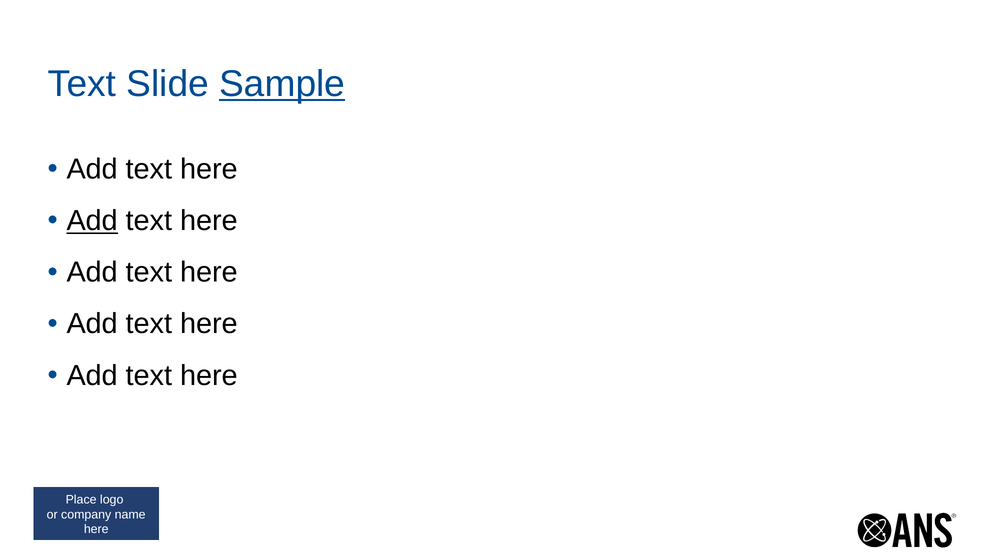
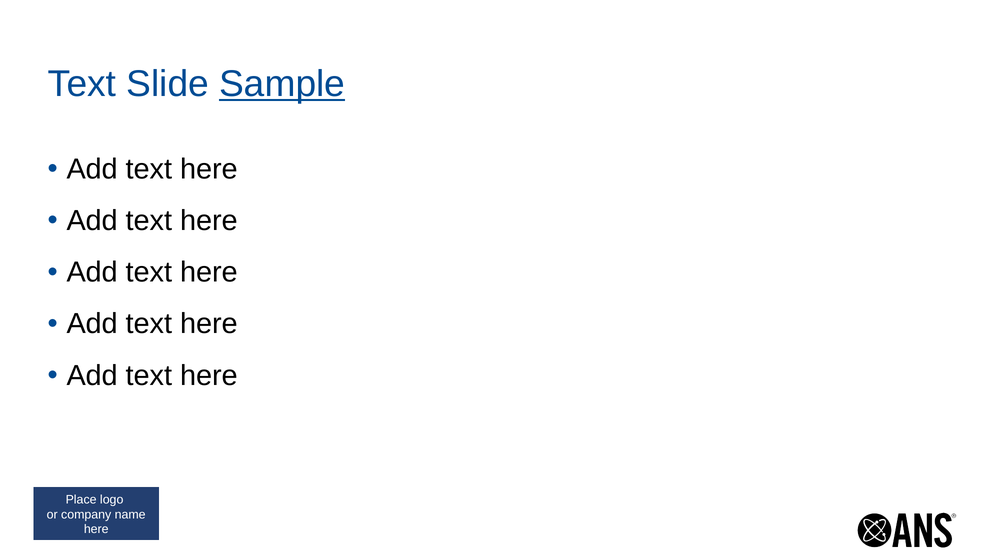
Add at (92, 220) underline: present -> none
